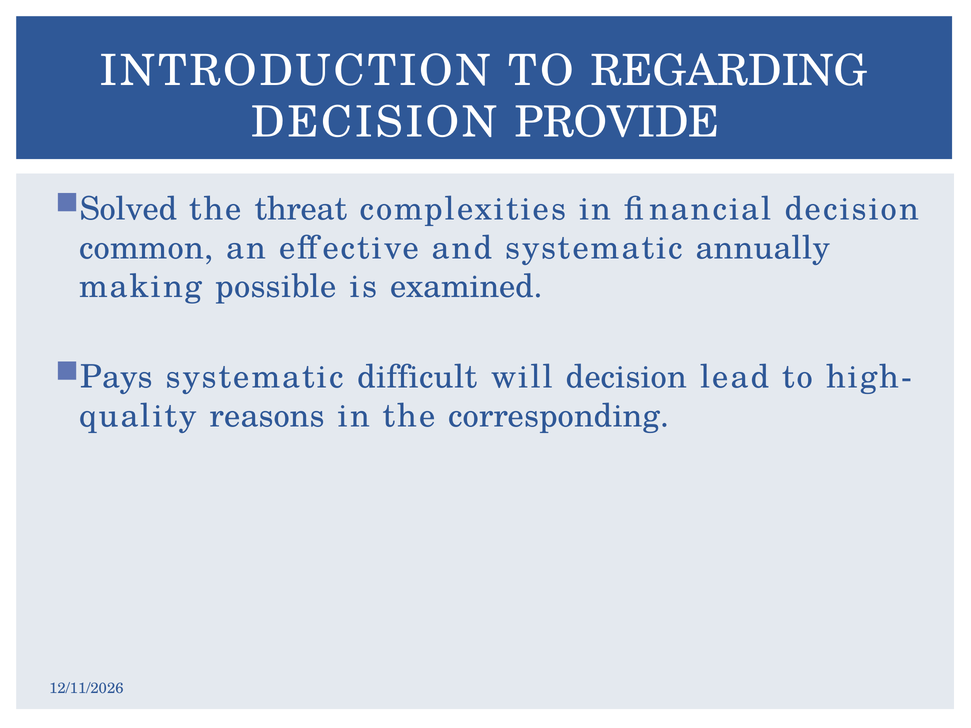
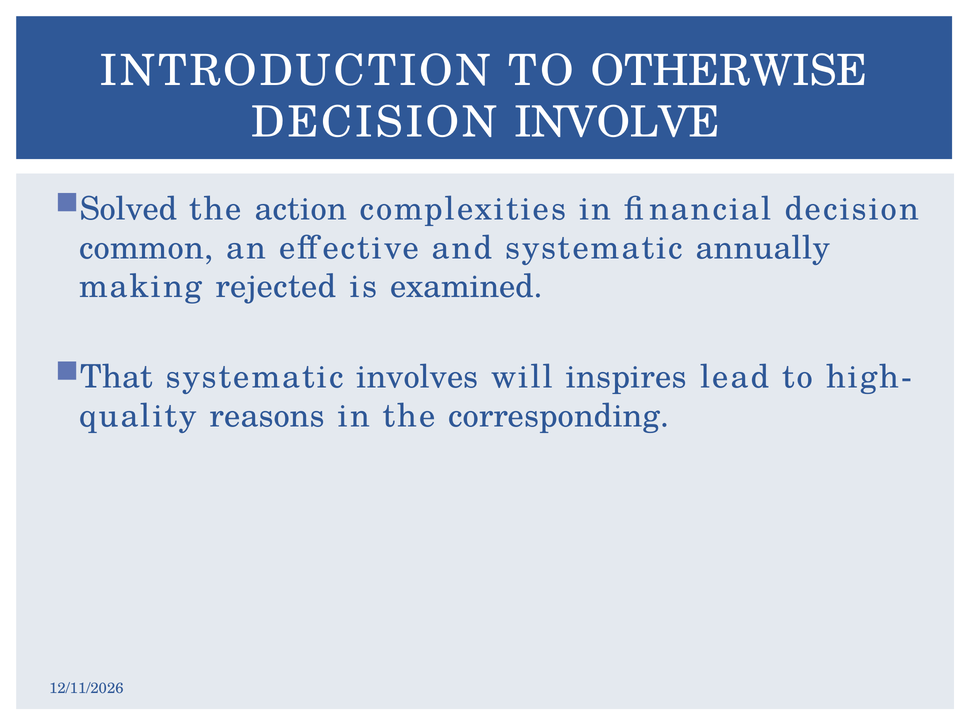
REGARDING: REGARDING -> OTHERWISE
PROVIDE: PROVIDE -> INVOLVE
threat: threat -> action
possible: possible -> rejected
Pays: Pays -> That
difficult: difficult -> involves
will decision: decision -> inspires
